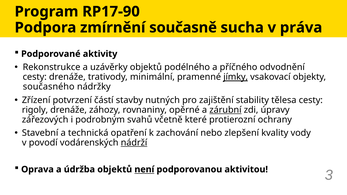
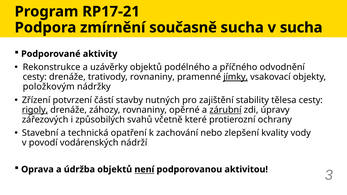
RP17-90: RP17-90 -> RP17-21
v práva: práva -> sucha
trativody minimální: minimální -> rovnaniny
současného: současného -> položkovým
rigoly underline: none -> present
podrobným: podrobným -> způsobilých
nádrží underline: present -> none
